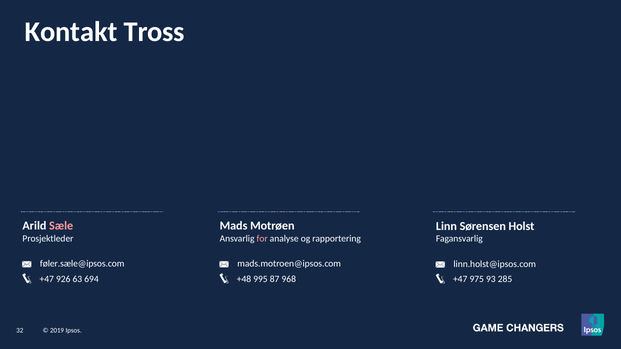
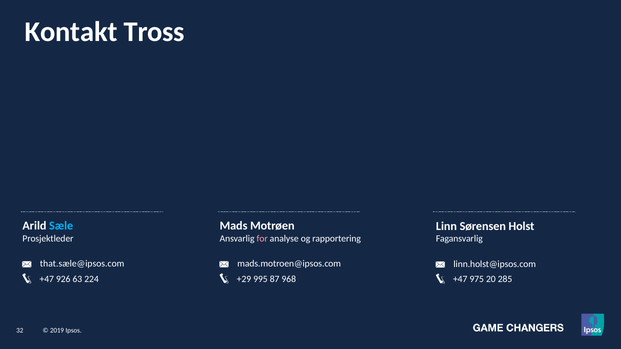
Sæle colour: pink -> light blue
føler.sæle@ipsos.com: føler.sæle@ipsos.com -> that.sæle@ipsos.com
694: 694 -> 224
+48: +48 -> +29
93: 93 -> 20
